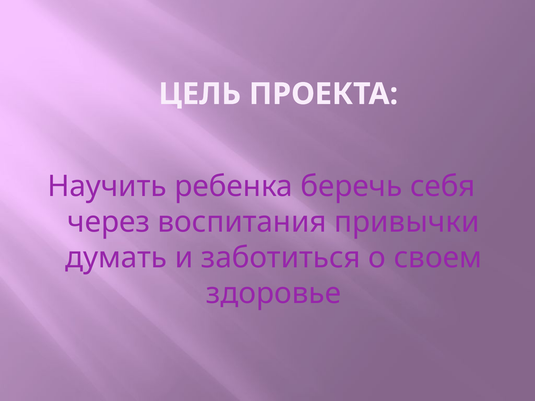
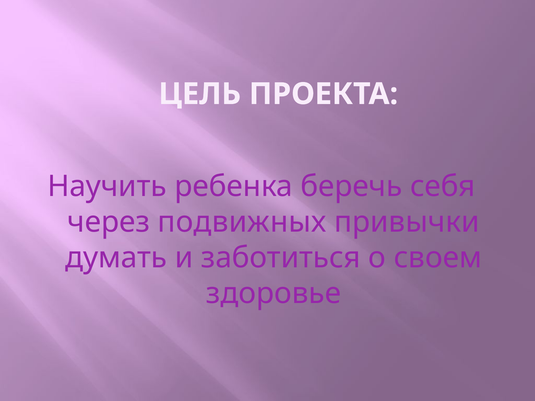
воспитания: воспитания -> подвижных
